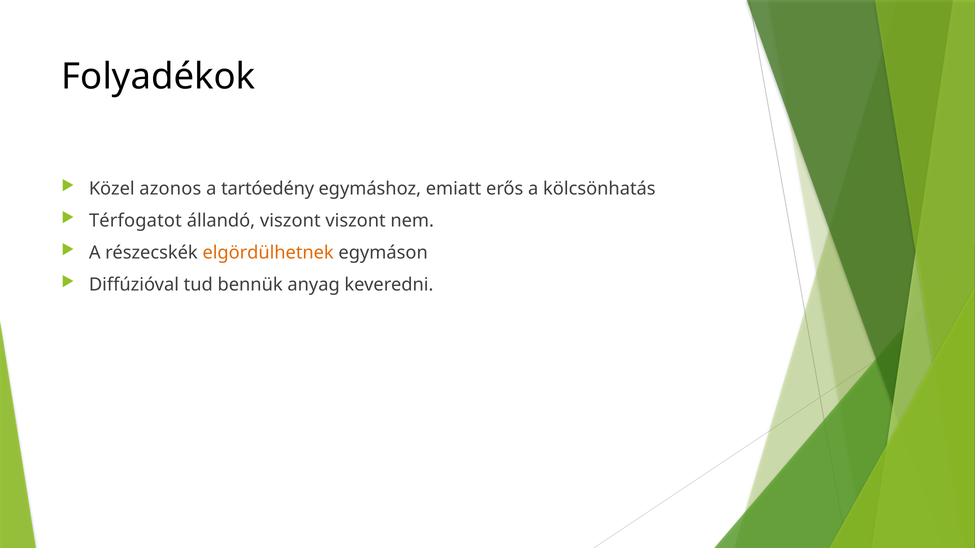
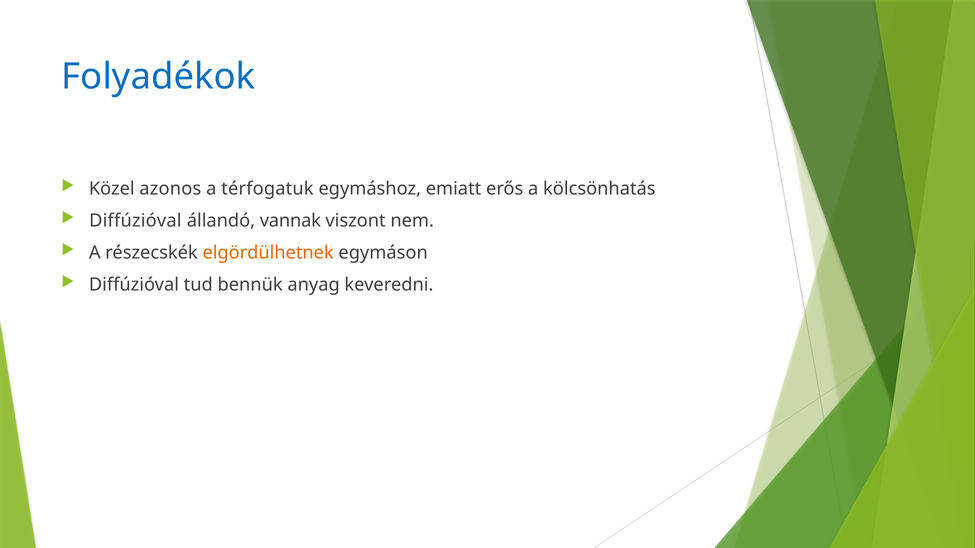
Folyadékok colour: black -> blue
tartóedény: tartóedény -> térfogatuk
Térfogatot at (135, 221): Térfogatot -> Diffúzióval
állandó viszont: viszont -> vannak
